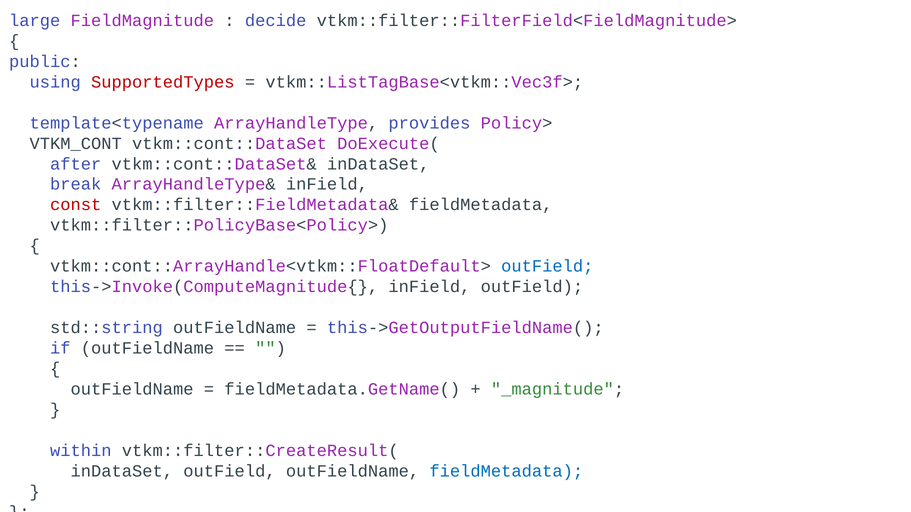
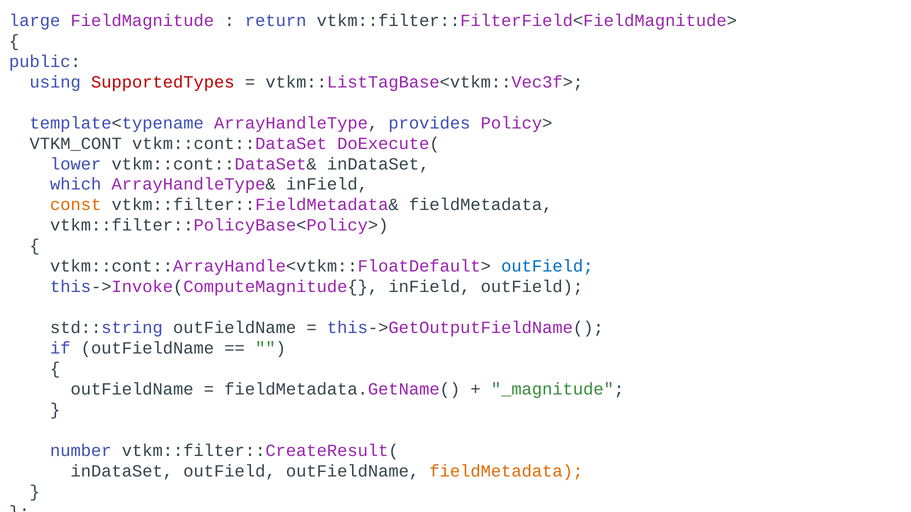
decide: decide -> return
after: after -> lower
break: break -> which
const colour: red -> orange
within: within -> number
fieldMetadata at (506, 472) colour: blue -> orange
